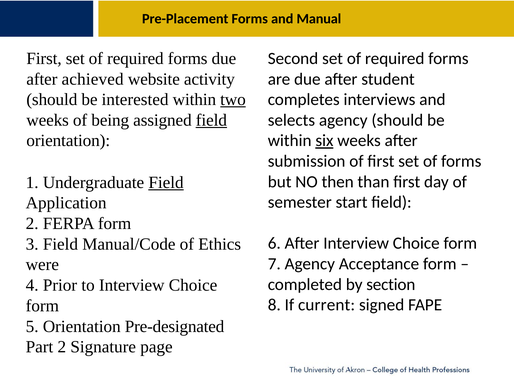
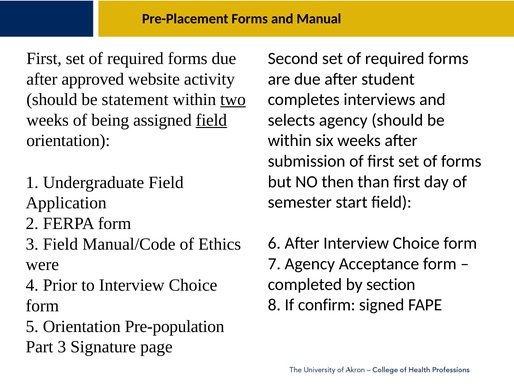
achieved: achieved -> approved
interested: interested -> statement
six underline: present -> none
Field at (166, 183) underline: present -> none
current: current -> confirm
Pre-designated: Pre-designated -> Pre-population
Part 2: 2 -> 3
